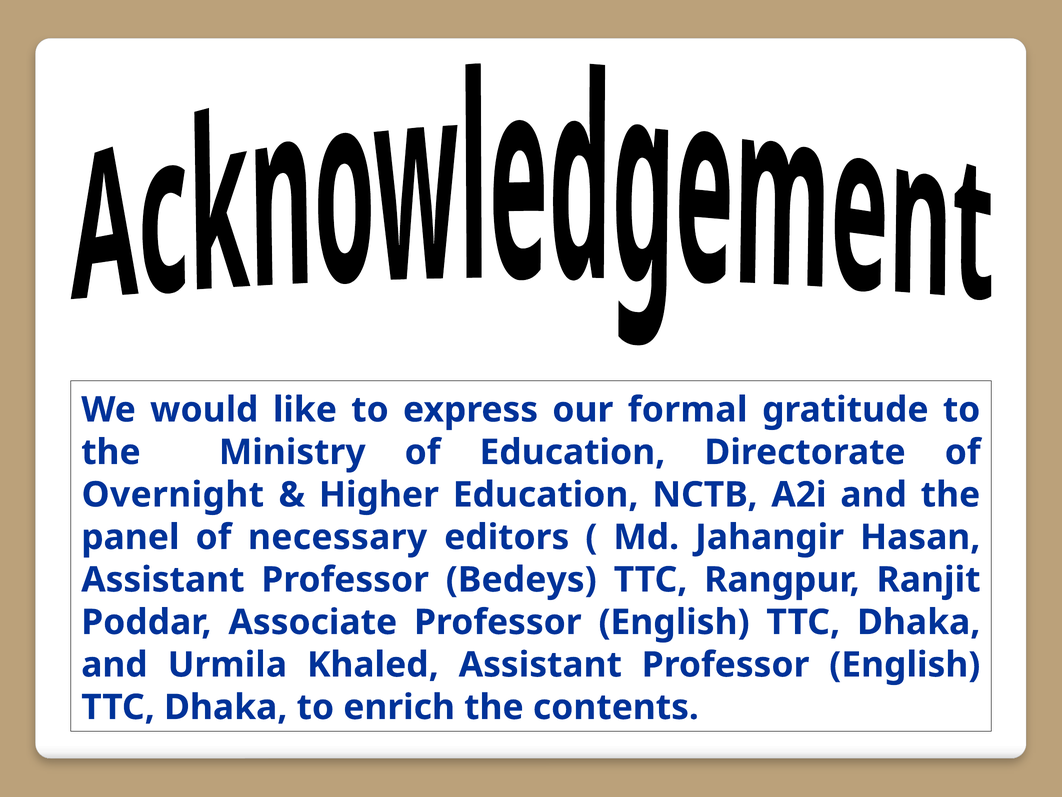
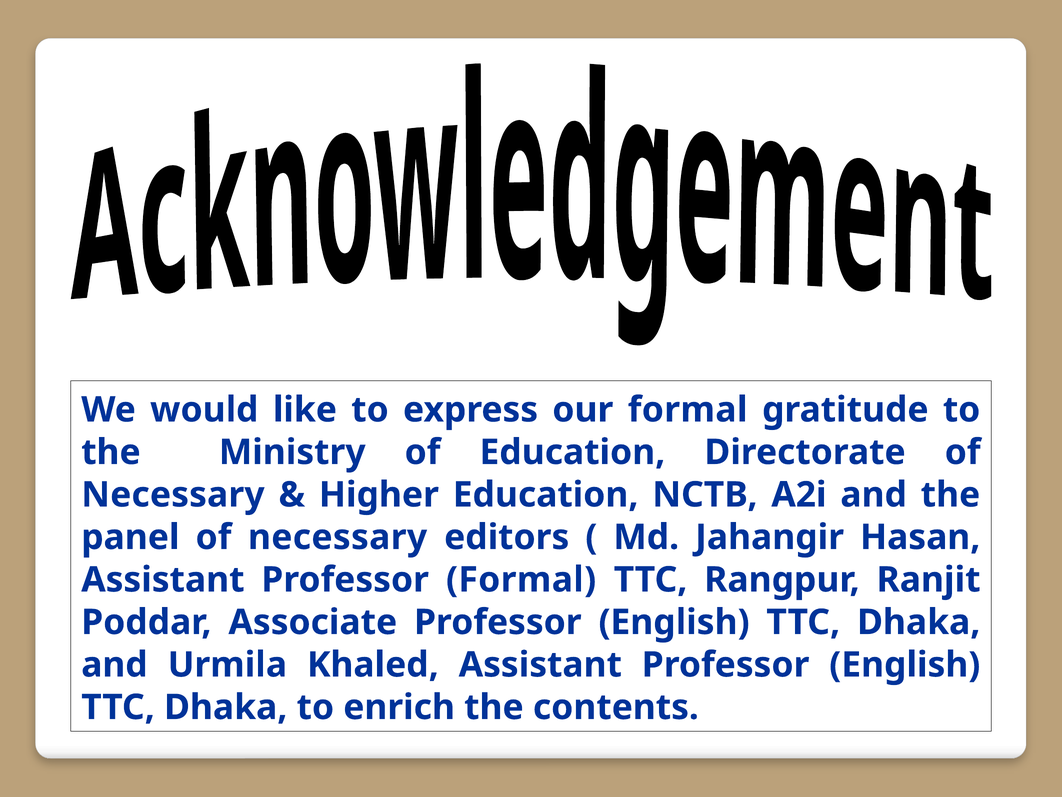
Overnight at (173, 495): Overnight -> Necessary
Professor Bedeys: Bedeys -> Formal
